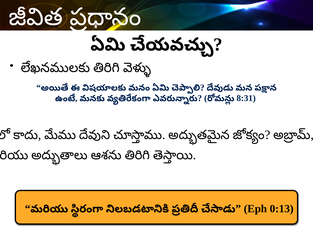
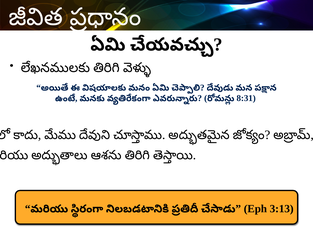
0:13: 0:13 -> 3:13
